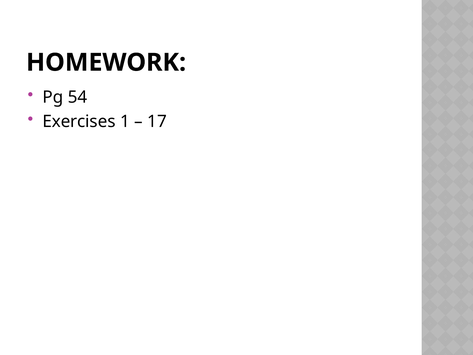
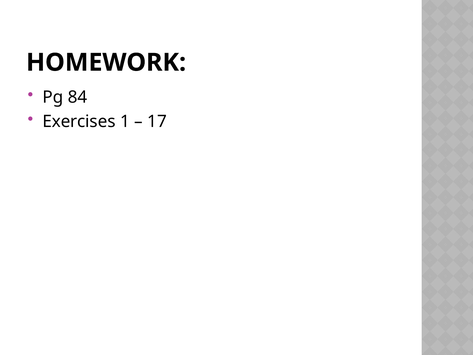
54: 54 -> 84
